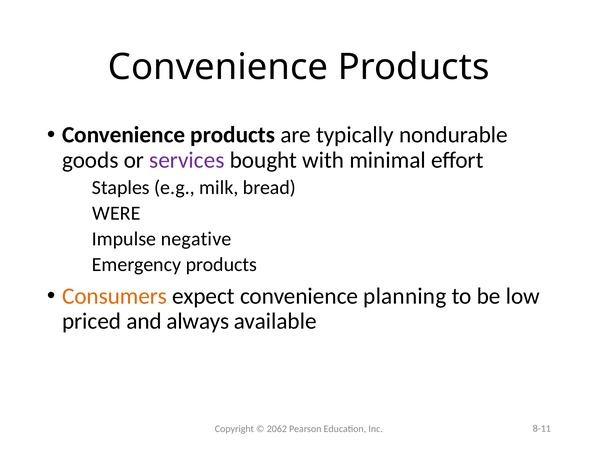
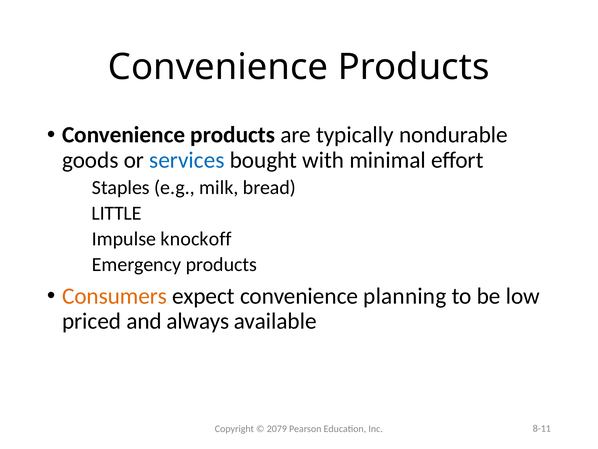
services colour: purple -> blue
WERE: WERE -> LITTLE
negative: negative -> knockoff
2062: 2062 -> 2079
